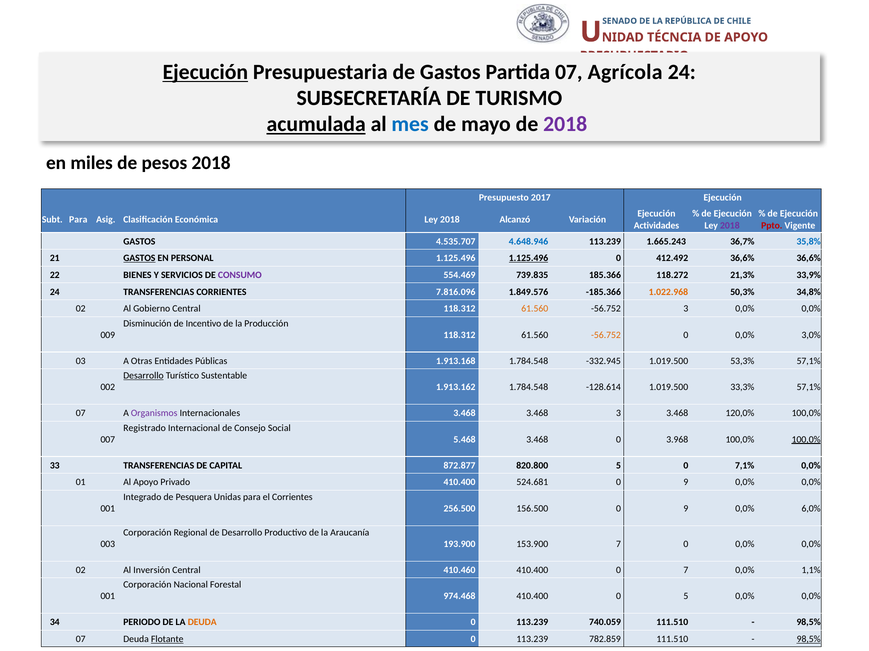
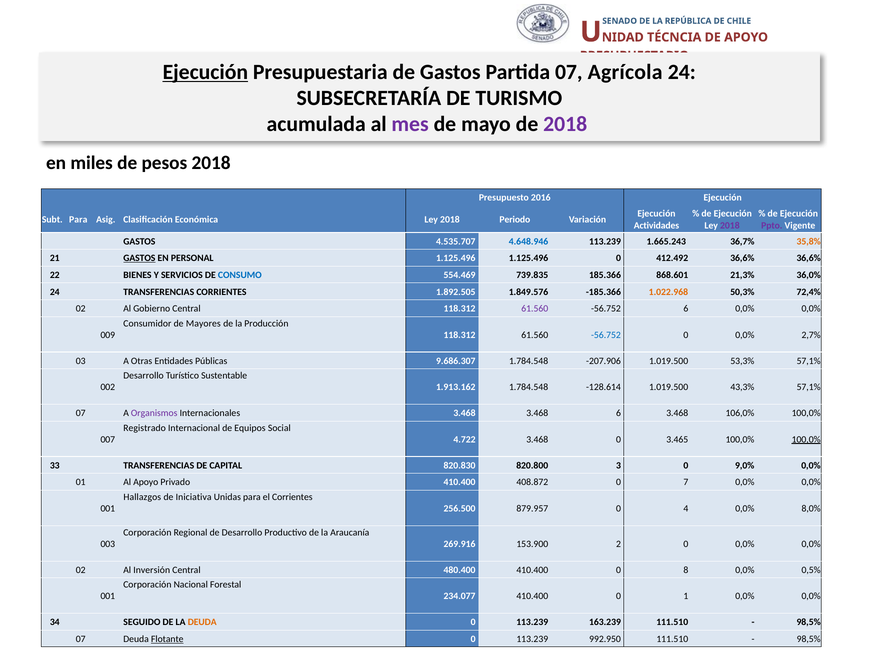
acumulada underline: present -> none
mes colour: blue -> purple
2017: 2017 -> 2016
Alcanzó: Alcanzó -> Periodo
Ppto colour: red -> purple
35,8% colour: blue -> orange
1.125.496 at (528, 259) underline: present -> none
CONSUMO colour: purple -> blue
118.272: 118.272 -> 868.601
33,9%: 33,9% -> 36,0%
7.816.096: 7.816.096 -> 1.892.505
34,8%: 34,8% -> 72,4%
61.560 at (535, 309) colour: orange -> purple
-56.752 3: 3 -> 6
Disminución: Disminución -> Consumidor
Incentivo: Incentivo -> Mayores
-56.752 at (606, 335) colour: orange -> blue
3,0%: 3,0% -> 2,7%
1.913.168: 1.913.168 -> 9.686.307
-332.945: -332.945 -> -207.906
Desarrollo at (143, 376) underline: present -> none
33,3%: 33,3% -> 43,3%
3.468 3: 3 -> 6
120,0%: 120,0% -> 106,0%
Consejo: Consejo -> Equipos
5.468: 5.468 -> 4.722
3.968: 3.968 -> 3.465
872.877: 872.877 -> 820.830
820.800 5: 5 -> 3
7,1%: 7,1% -> 9,0%
524.681: 524.681 -> 408.872
9 at (686, 483): 9 -> 7
Integrado: Integrado -> Hallazgos
Pesquera: Pesquera -> Iniciativa
156.500: 156.500 -> 879.957
9 at (686, 509): 9 -> 4
6,0%: 6,0% -> 8,0%
193.900: 193.900 -> 269.916
153.900 7: 7 -> 2
410.460: 410.460 -> 480.400
0 7: 7 -> 8
1,1%: 1,1% -> 0,5%
974.468: 974.468 -> 234.077
0 5: 5 -> 1
PERIODO: PERIODO -> SEGUIDO
740.059: 740.059 -> 163.239
782.859: 782.859 -> 992.950
98,5% at (809, 640) underline: present -> none
